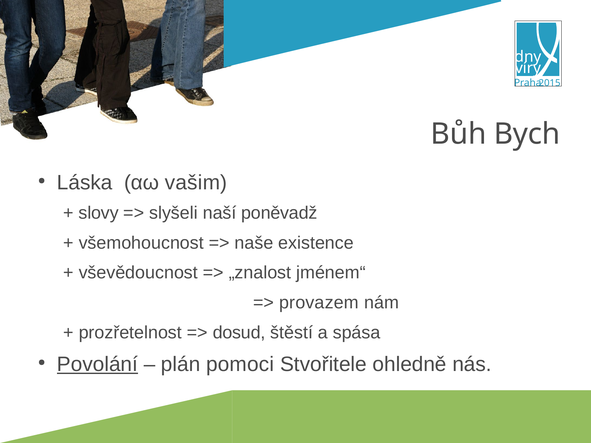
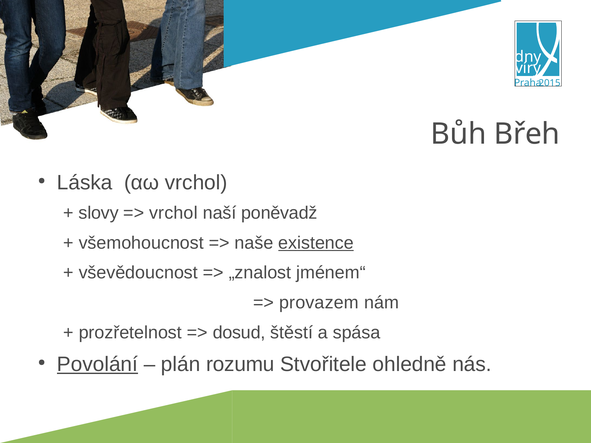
Bych: Bych -> Břeh
αω vašim: vašim -> vrchol
slyšeli at (173, 213): slyšeli -> vrchol
existence underline: none -> present
pomoci: pomoci -> rozumu
